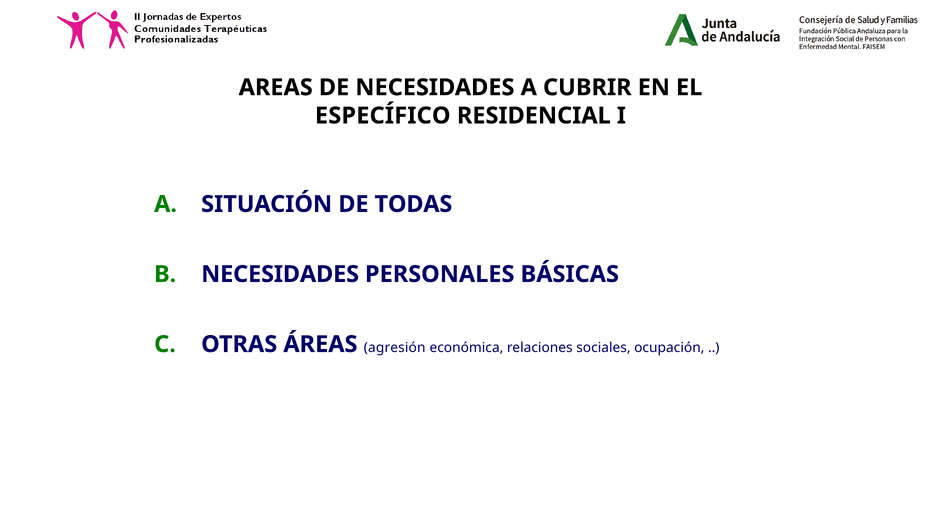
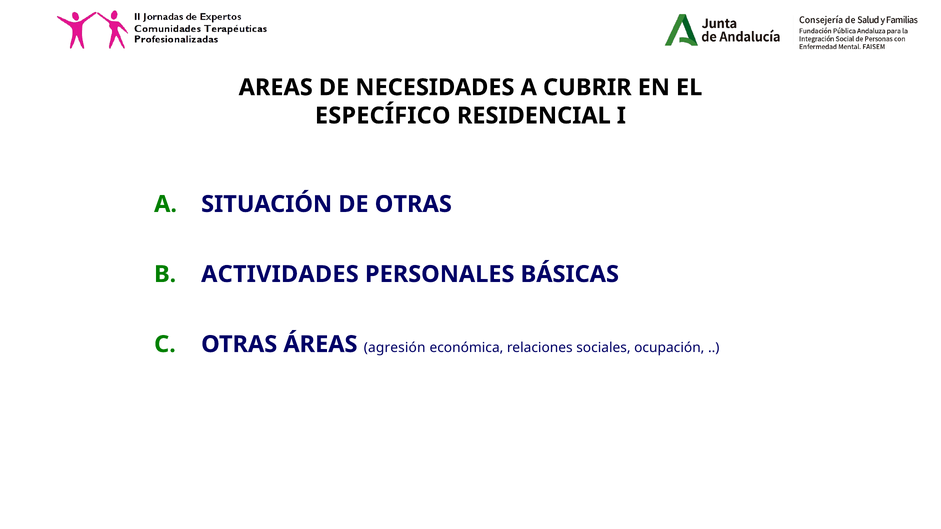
DE TODAS: TODAS -> OTRAS
NECESIDADES at (280, 274): NECESIDADES -> ACTIVIDADES
